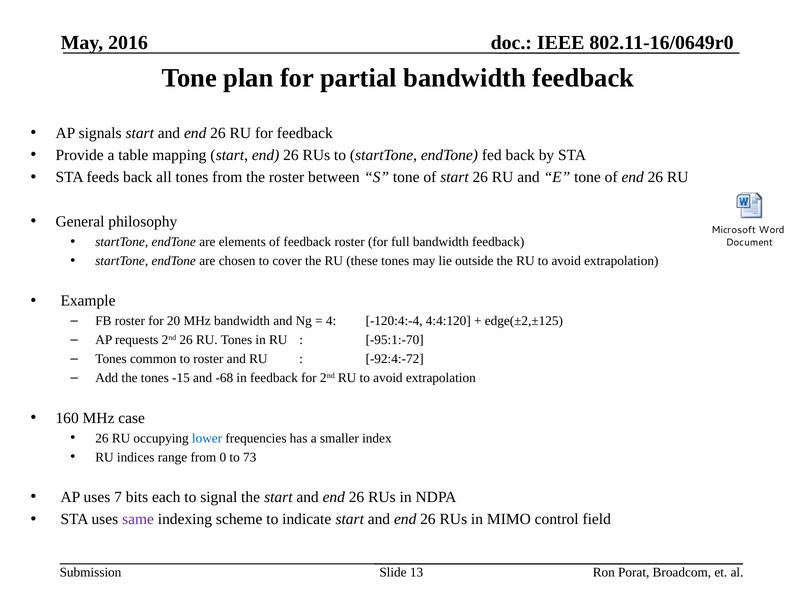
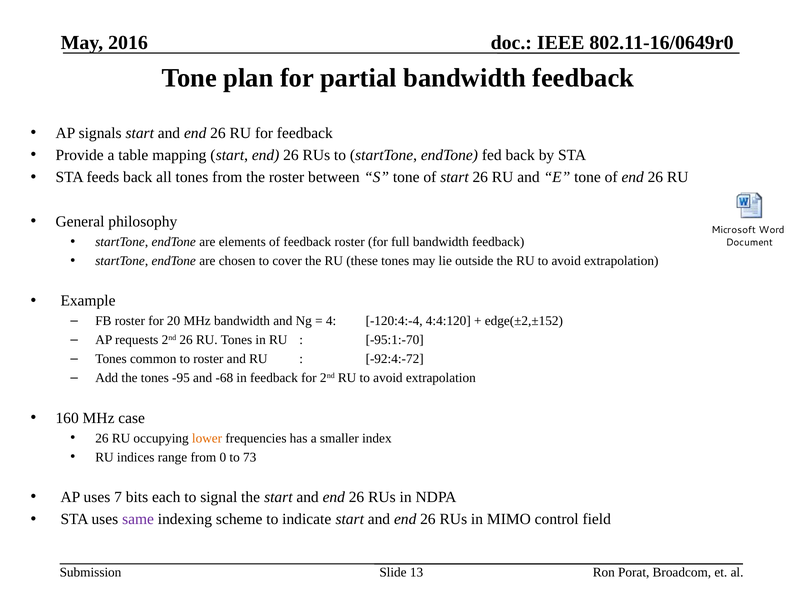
edge(±2,±125: edge(±2,±125 -> edge(±2,±152
-15: -15 -> -95
lower colour: blue -> orange
